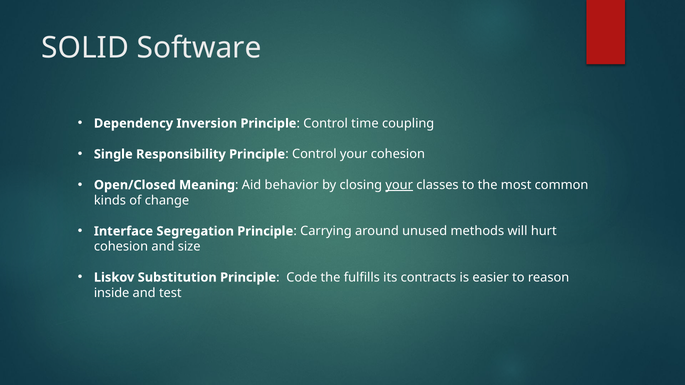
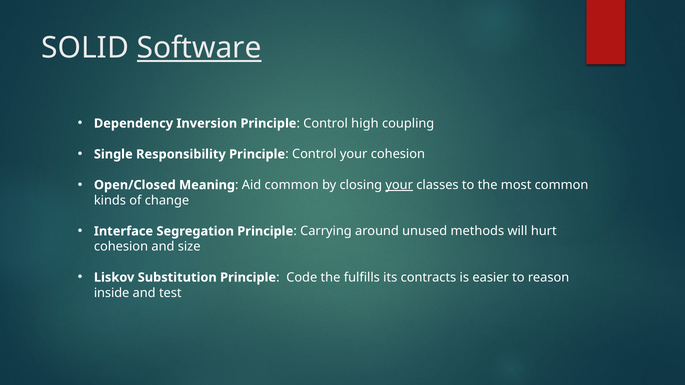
Software underline: none -> present
time: time -> high
Aid behavior: behavior -> common
